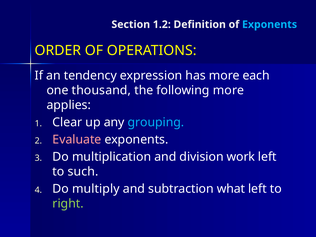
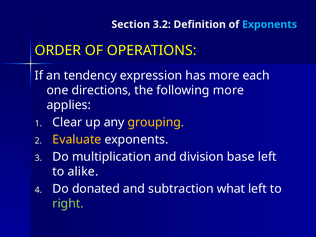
1.2: 1.2 -> 3.2
thousand: thousand -> directions
grouping colour: light blue -> yellow
Evaluate colour: pink -> yellow
work: work -> base
such: such -> alike
multiply: multiply -> donated
